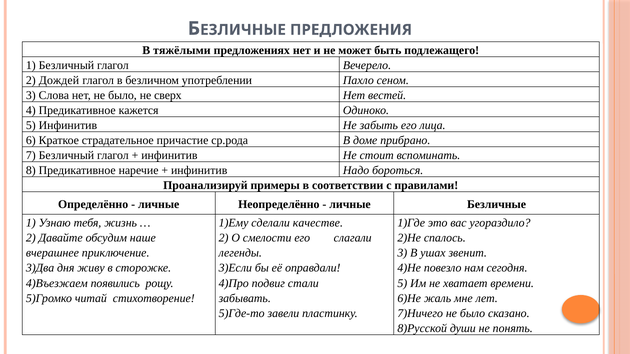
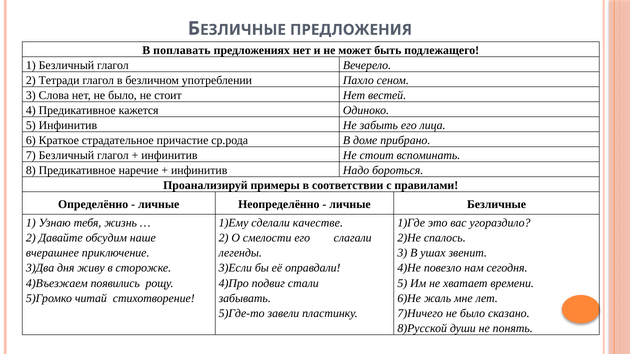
тяжёлыми: тяжёлыми -> поплавать
Дождей: Дождей -> Тетради
было не сверх: сверх -> стоит
